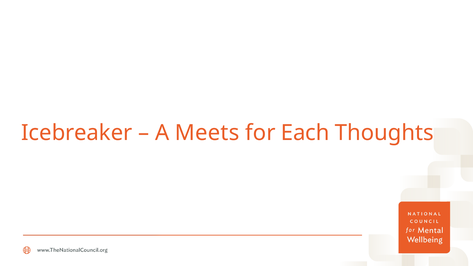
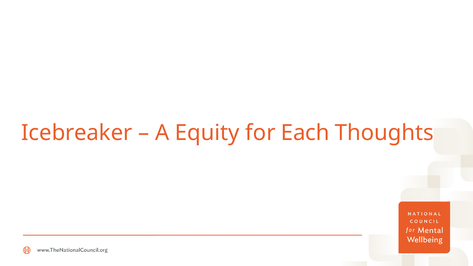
Meets: Meets -> Equity
